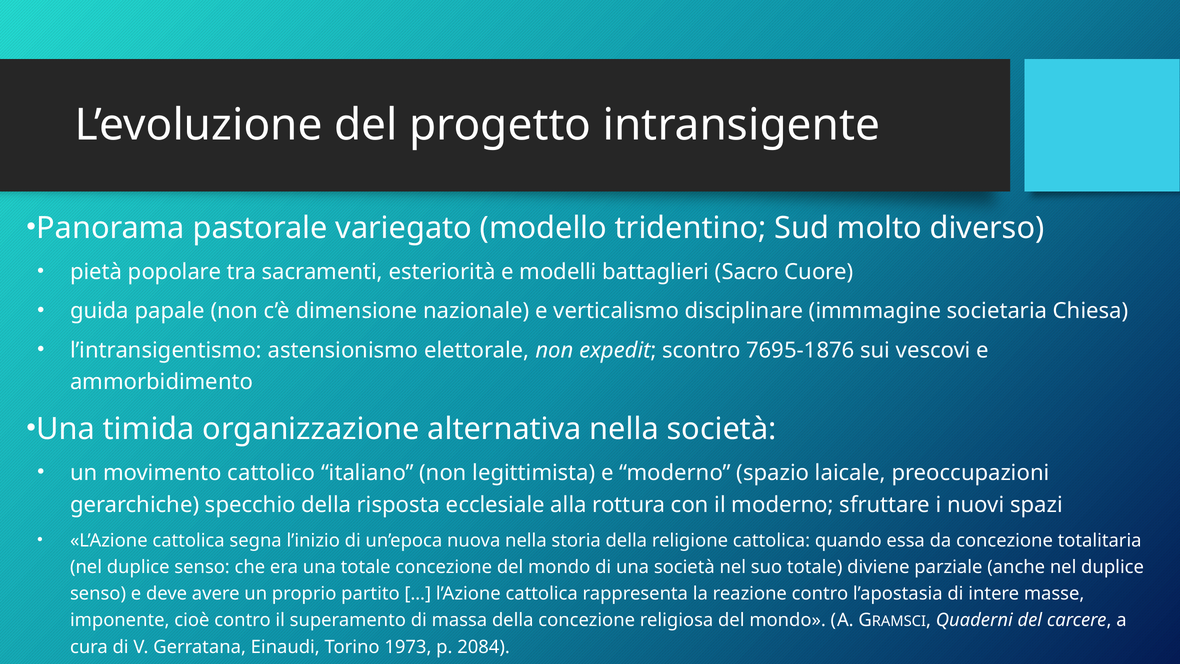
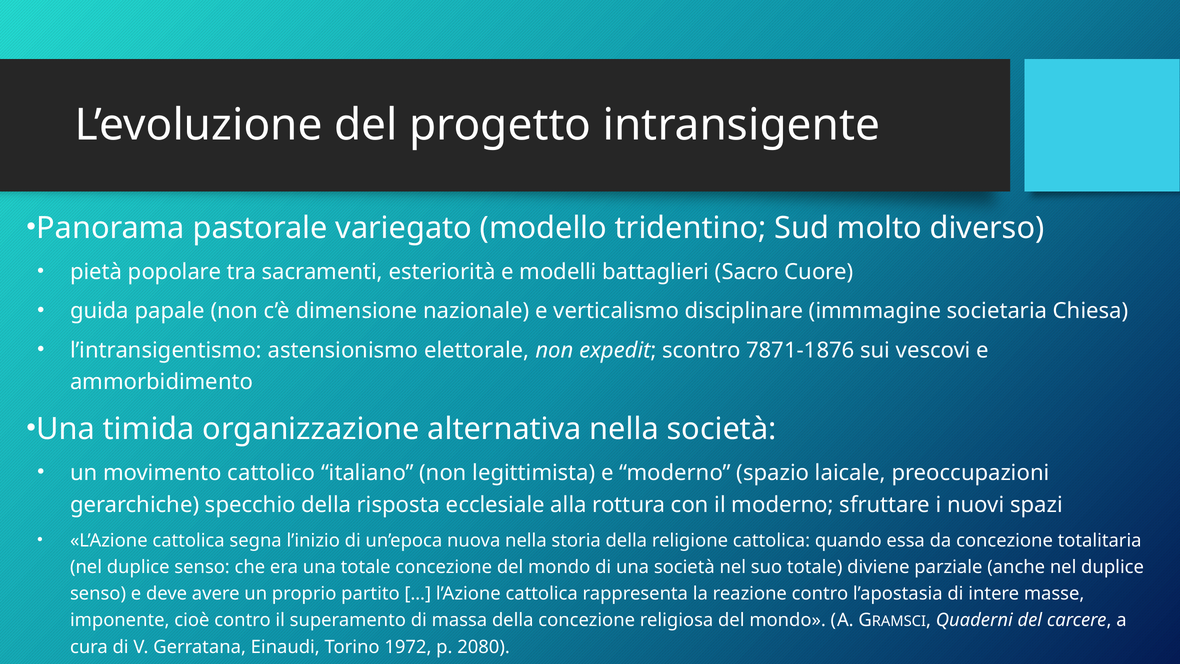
7695-1876: 7695-1876 -> 7871-1876
1973: 1973 -> 1972
2084: 2084 -> 2080
